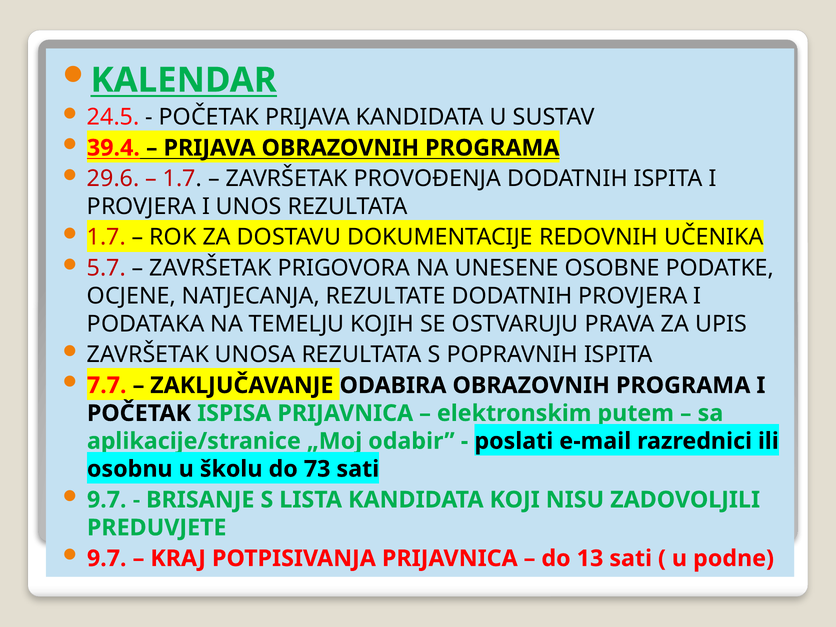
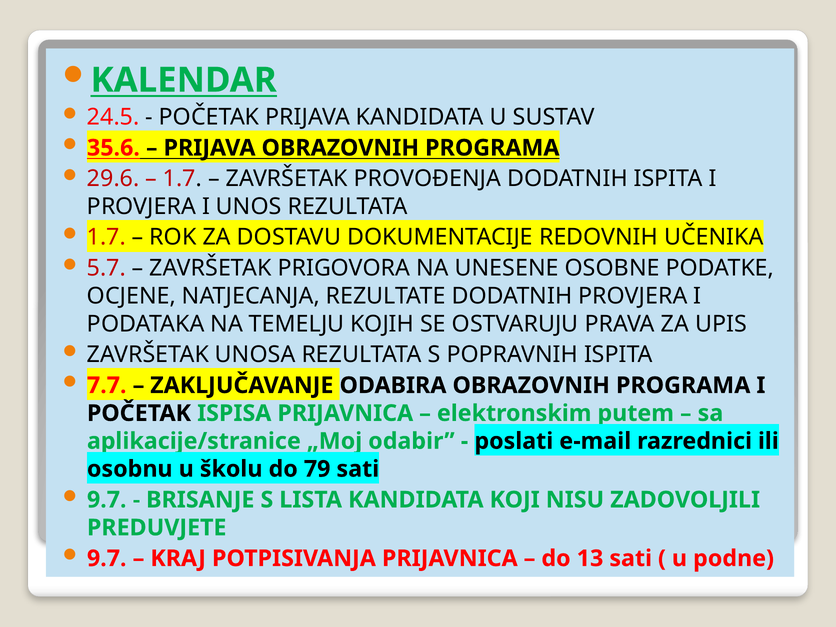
39.4: 39.4 -> 35.6
73: 73 -> 79
